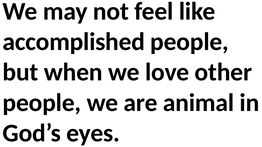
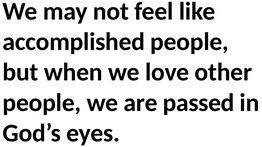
animal: animal -> passed
